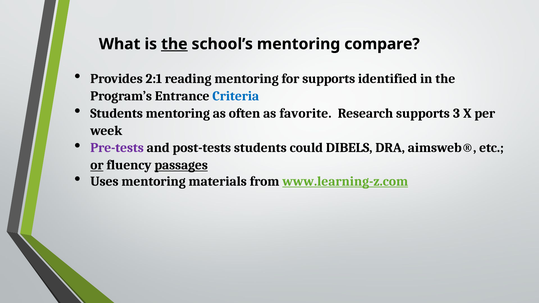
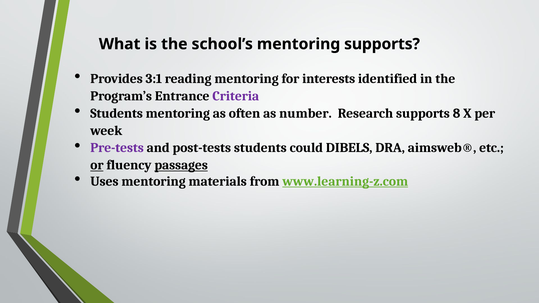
the at (174, 44) underline: present -> none
mentoring compare: compare -> supports
2:1: 2:1 -> 3:1
for supports: supports -> interests
Criteria colour: blue -> purple
favorite: favorite -> number
3: 3 -> 8
